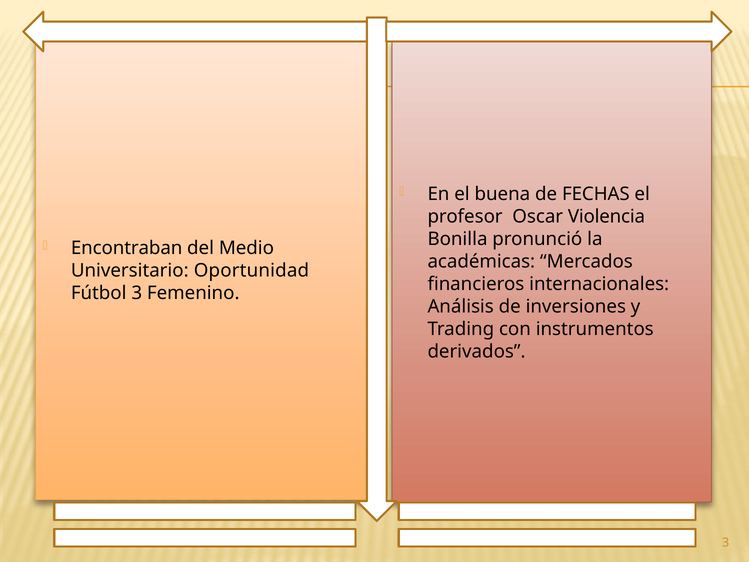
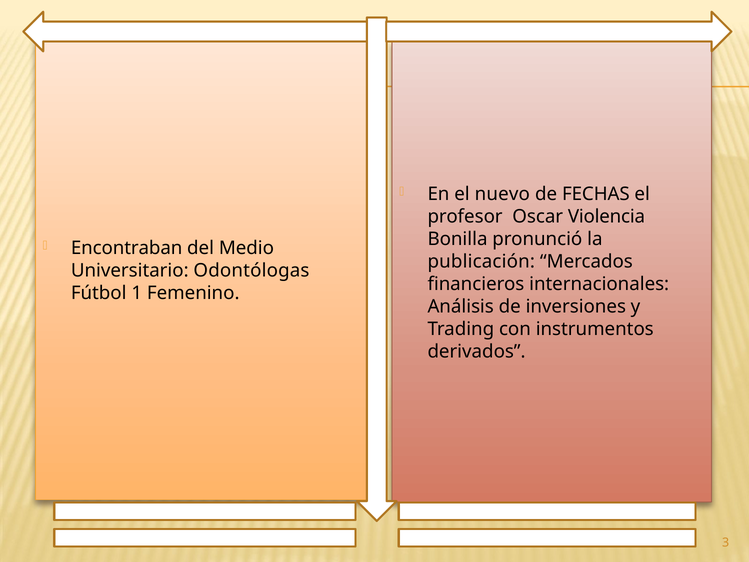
buena: buena -> nuevo
académicas: académicas -> publicación
Oportunidad: Oportunidad -> Odontólogas
Fútbol 3: 3 -> 1
